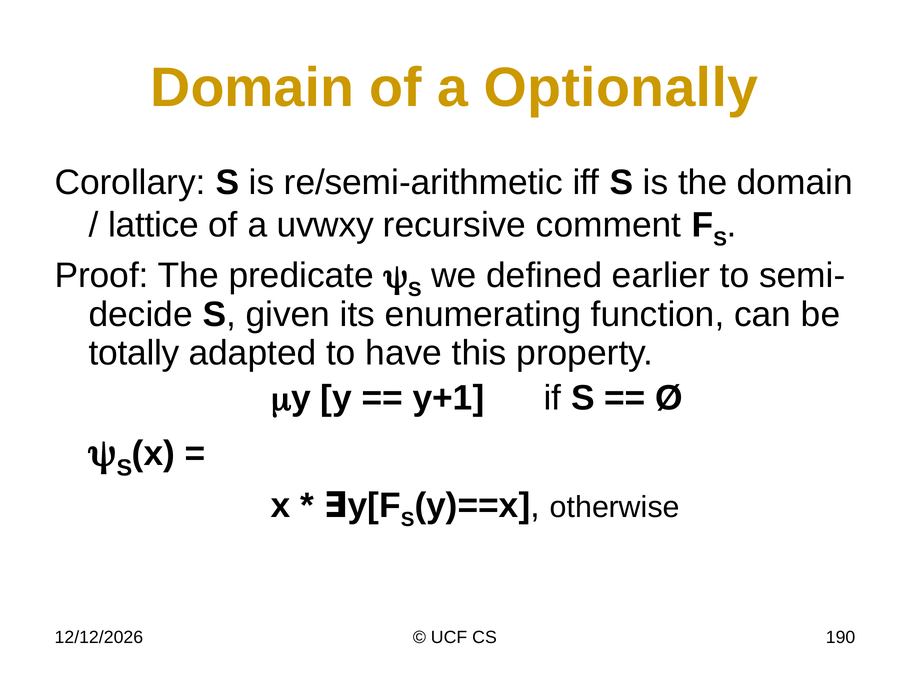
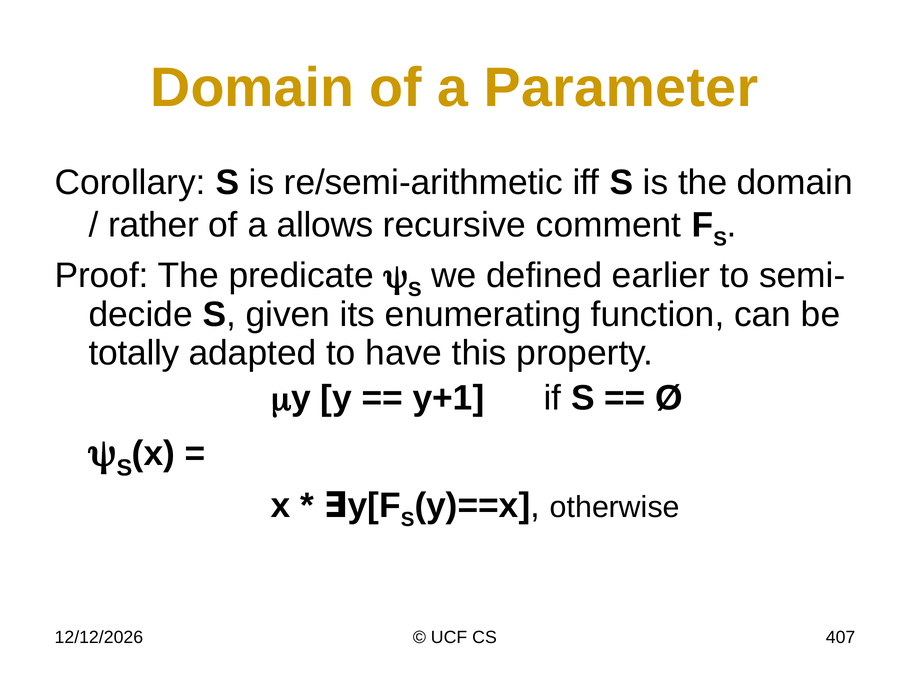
Optionally: Optionally -> Parameter
lattice: lattice -> rather
uvwxy: uvwxy -> allows
190: 190 -> 407
